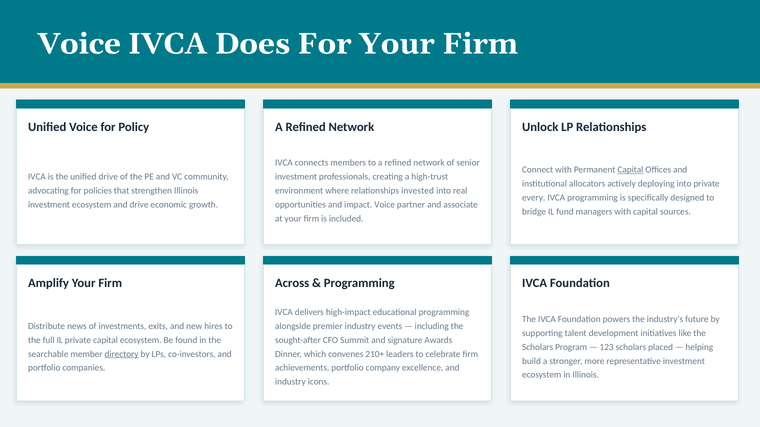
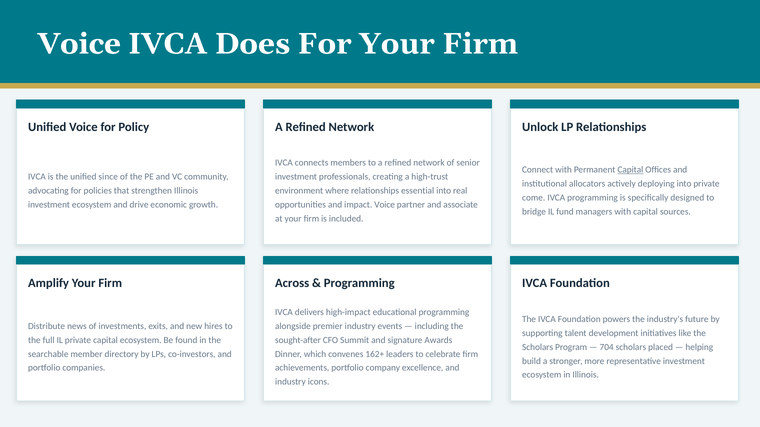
unified drive: drive -> since
invested: invested -> essential
every: every -> come
123: 123 -> 704
directory underline: present -> none
210+: 210+ -> 162+
